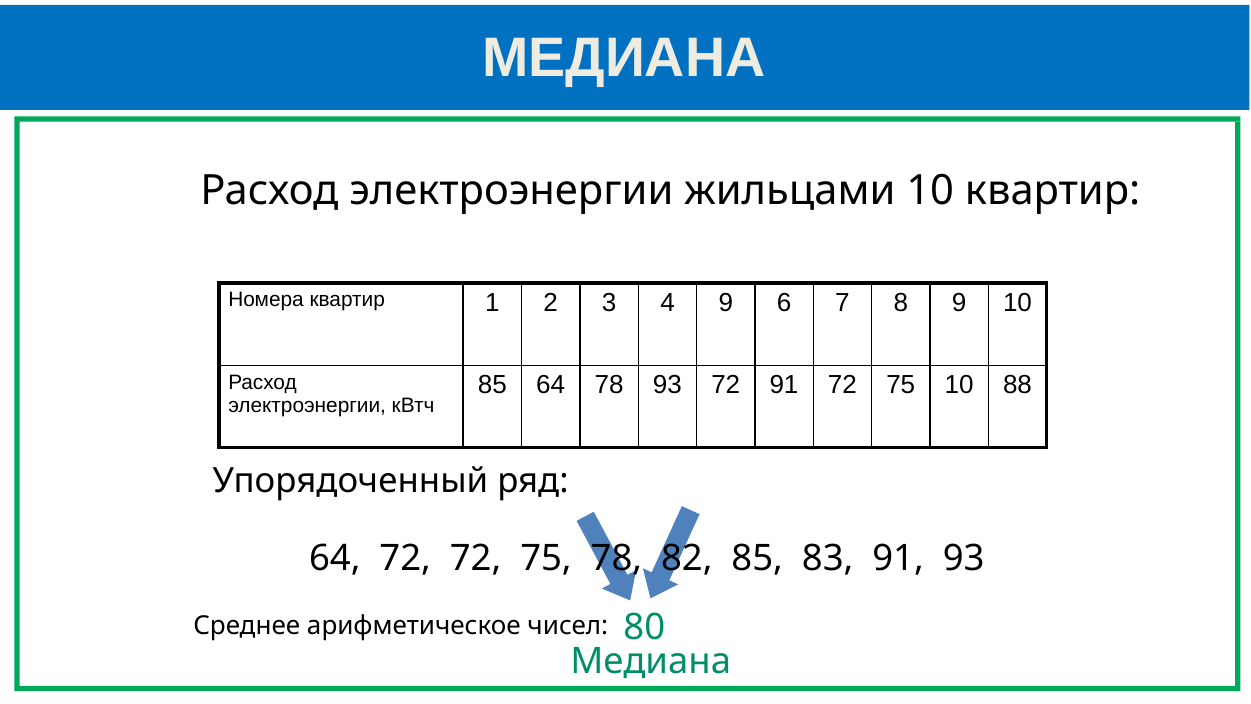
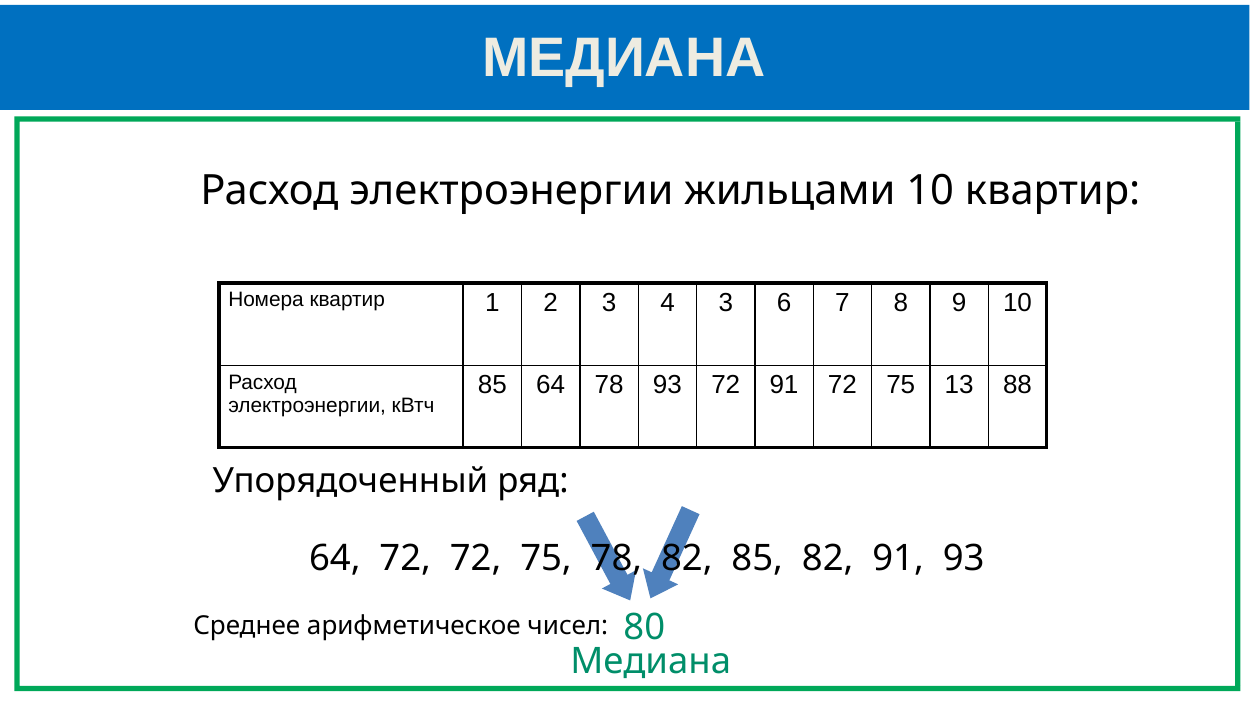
4 9: 9 -> 3
75 10: 10 -> 13
85 83: 83 -> 82
